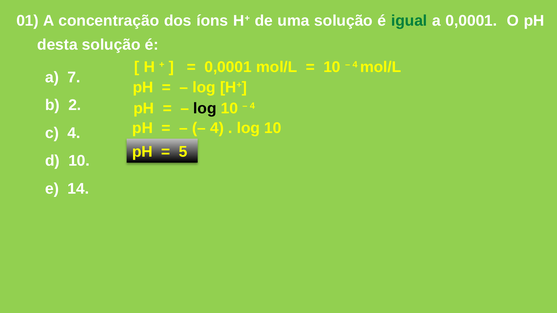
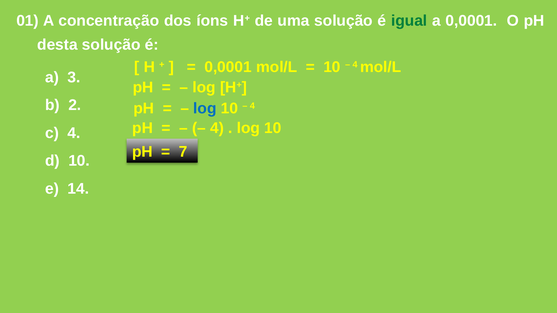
7: 7 -> 3
log at (205, 109) colour: black -> blue
5: 5 -> 7
